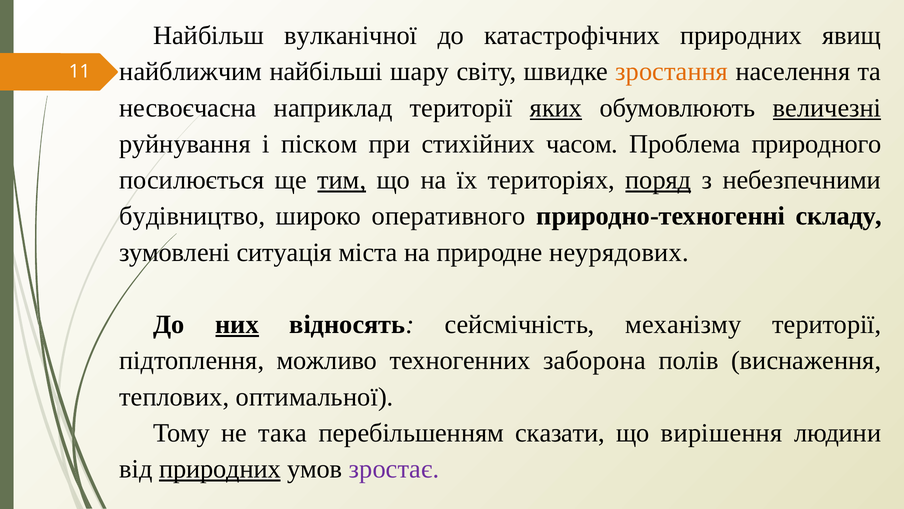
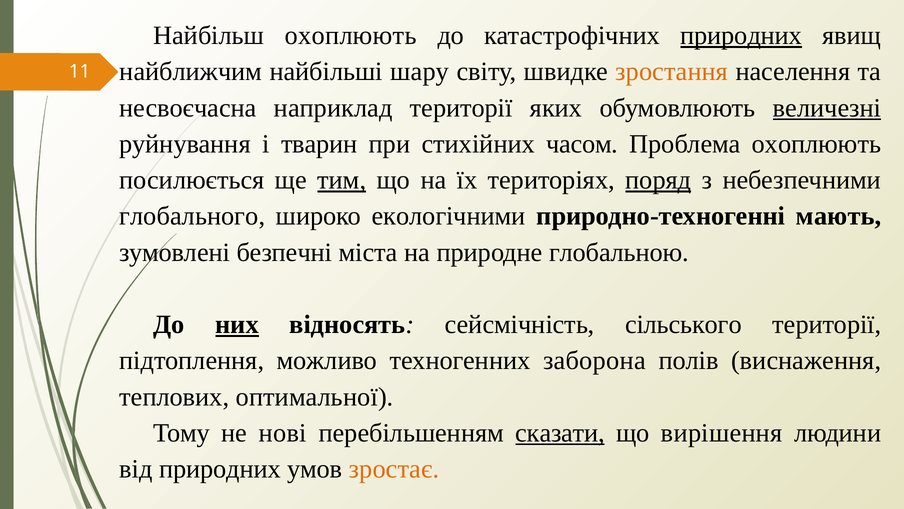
Найбільш вулканічної: вулканічної -> охоплюють
природних at (741, 36) underline: none -> present
яких underline: present -> none
піском: піском -> тварин
Проблема природного: природного -> охоплюють
будівництво: будівництво -> глобального
оперативного: оперативного -> екологічними
складу: складу -> мають
ситуація: ситуація -> безпечні
неурядових: неурядових -> глобальною
механізму: механізму -> сільського
така: така -> нові
сказати underline: none -> present
природних at (220, 469) underline: present -> none
зростає colour: purple -> orange
